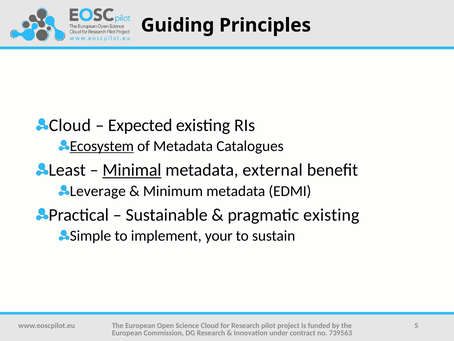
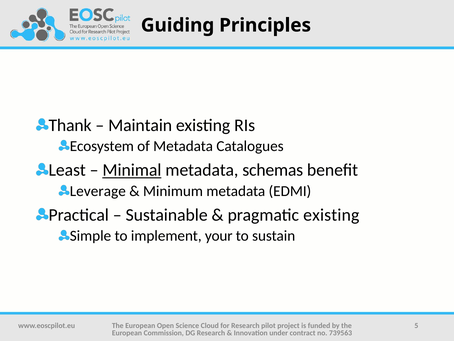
Cloud at (70, 125): Cloud -> Thank
Expected: Expected -> Maintain
Ecosystem underline: present -> none
external: external -> schemas
